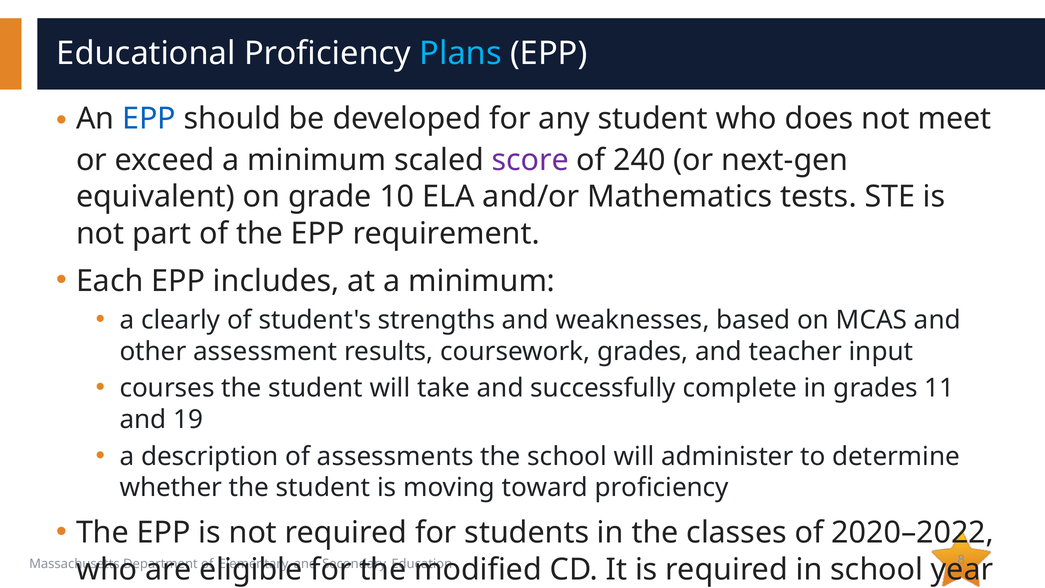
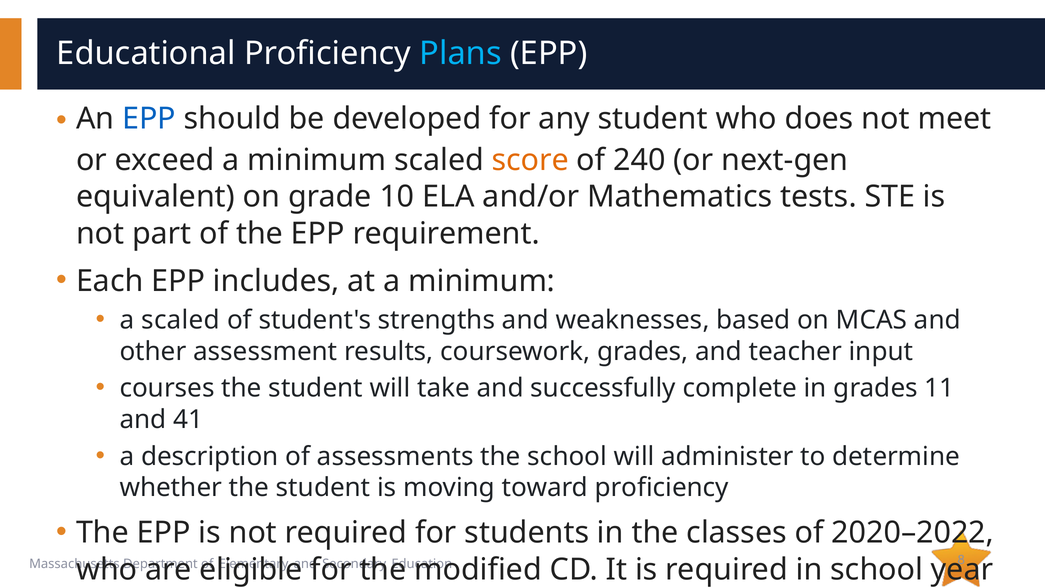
score colour: purple -> orange
a clearly: clearly -> scaled
19: 19 -> 41
